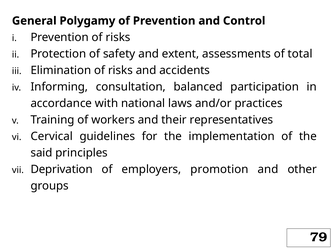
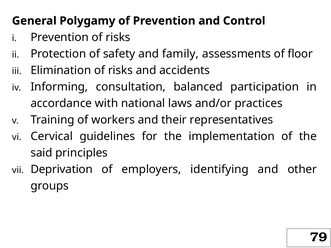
extent: extent -> family
total: total -> floor
promotion: promotion -> identifying
